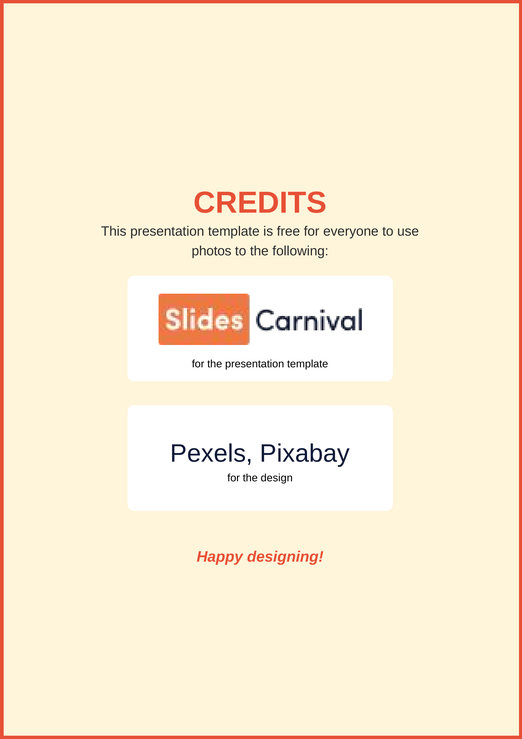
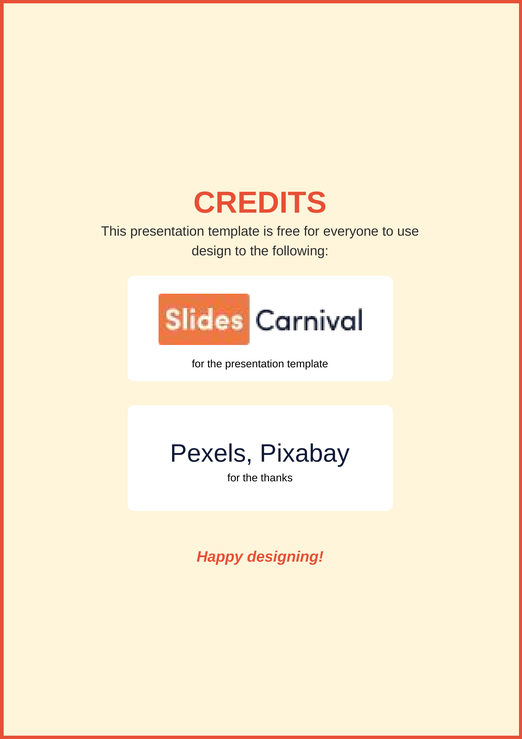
photos: photos -> design
design: design -> thanks
